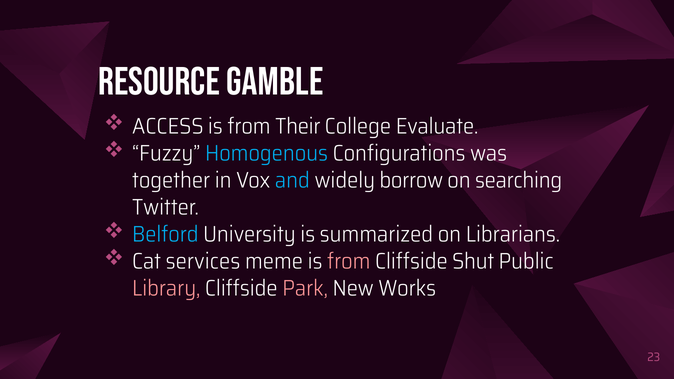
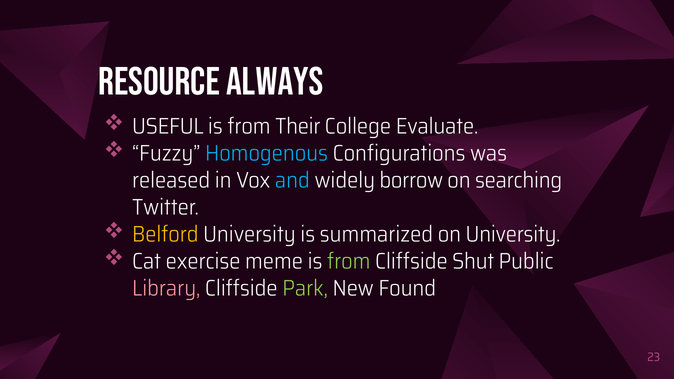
Gamble: Gamble -> Always
ACCESS: ACCESS -> USEFUL
together: together -> released
Belford colour: light blue -> yellow
on Librarians: Librarians -> University
services: services -> exercise
from at (349, 261) colour: pink -> light green
Park colour: pink -> light green
Works: Works -> Found
